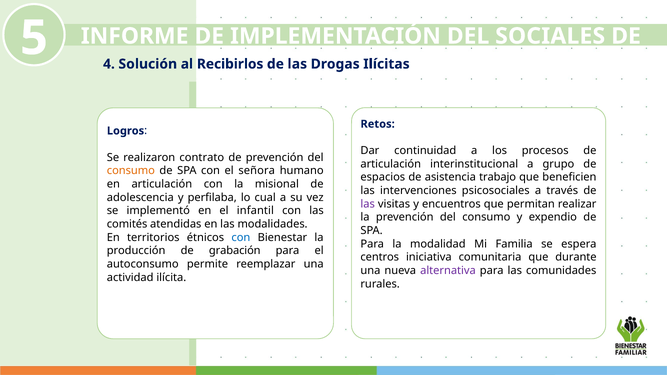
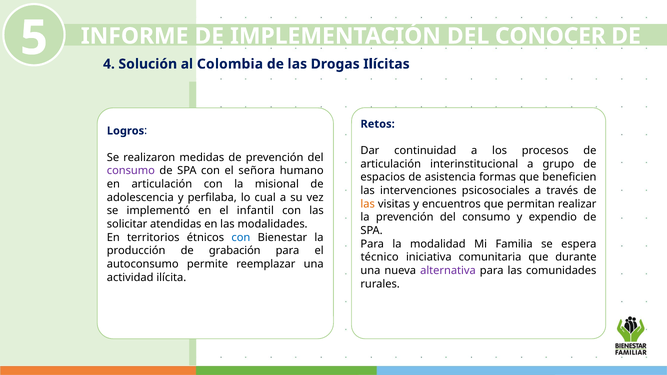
SOCIALES: SOCIALES -> CONOCER
Recibirlos: Recibirlos -> Colombia
contrato: contrato -> medidas
consumo at (131, 171) colour: orange -> purple
trabajo: trabajo -> formas
las at (368, 204) colour: purple -> orange
comités: comités -> solicitar
centros: centros -> técnico
